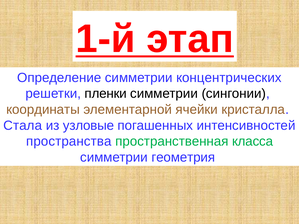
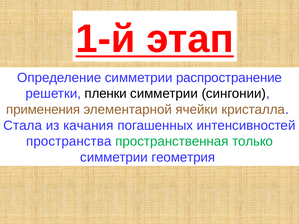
концентрических: концентрических -> распространение
координаты: координаты -> применения
узловые: узловые -> качания
класса: класса -> только
